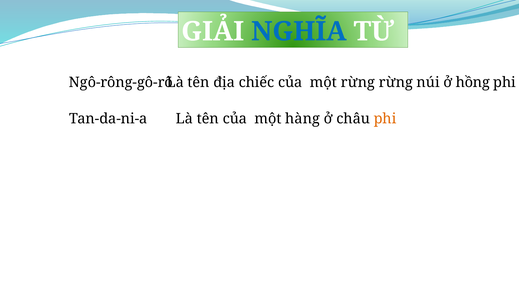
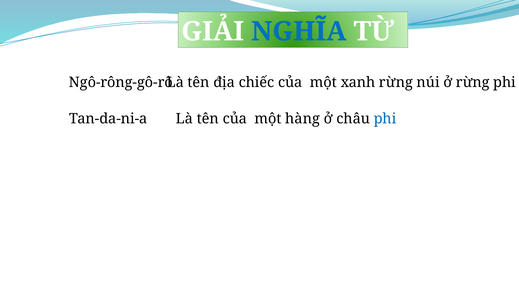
một rừng: rừng -> xanh
ở hồng: hồng -> rừng
phi at (385, 119) colour: orange -> blue
